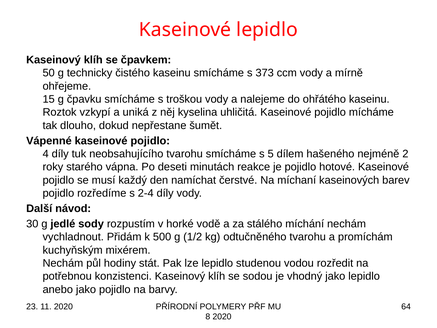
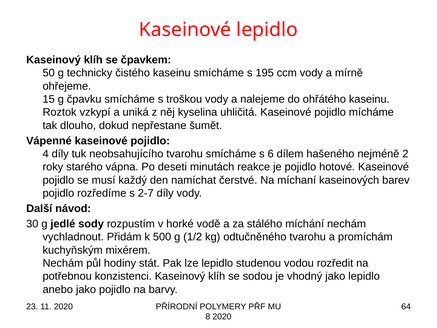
373: 373 -> 195
5: 5 -> 6
2-4: 2-4 -> 2-7
